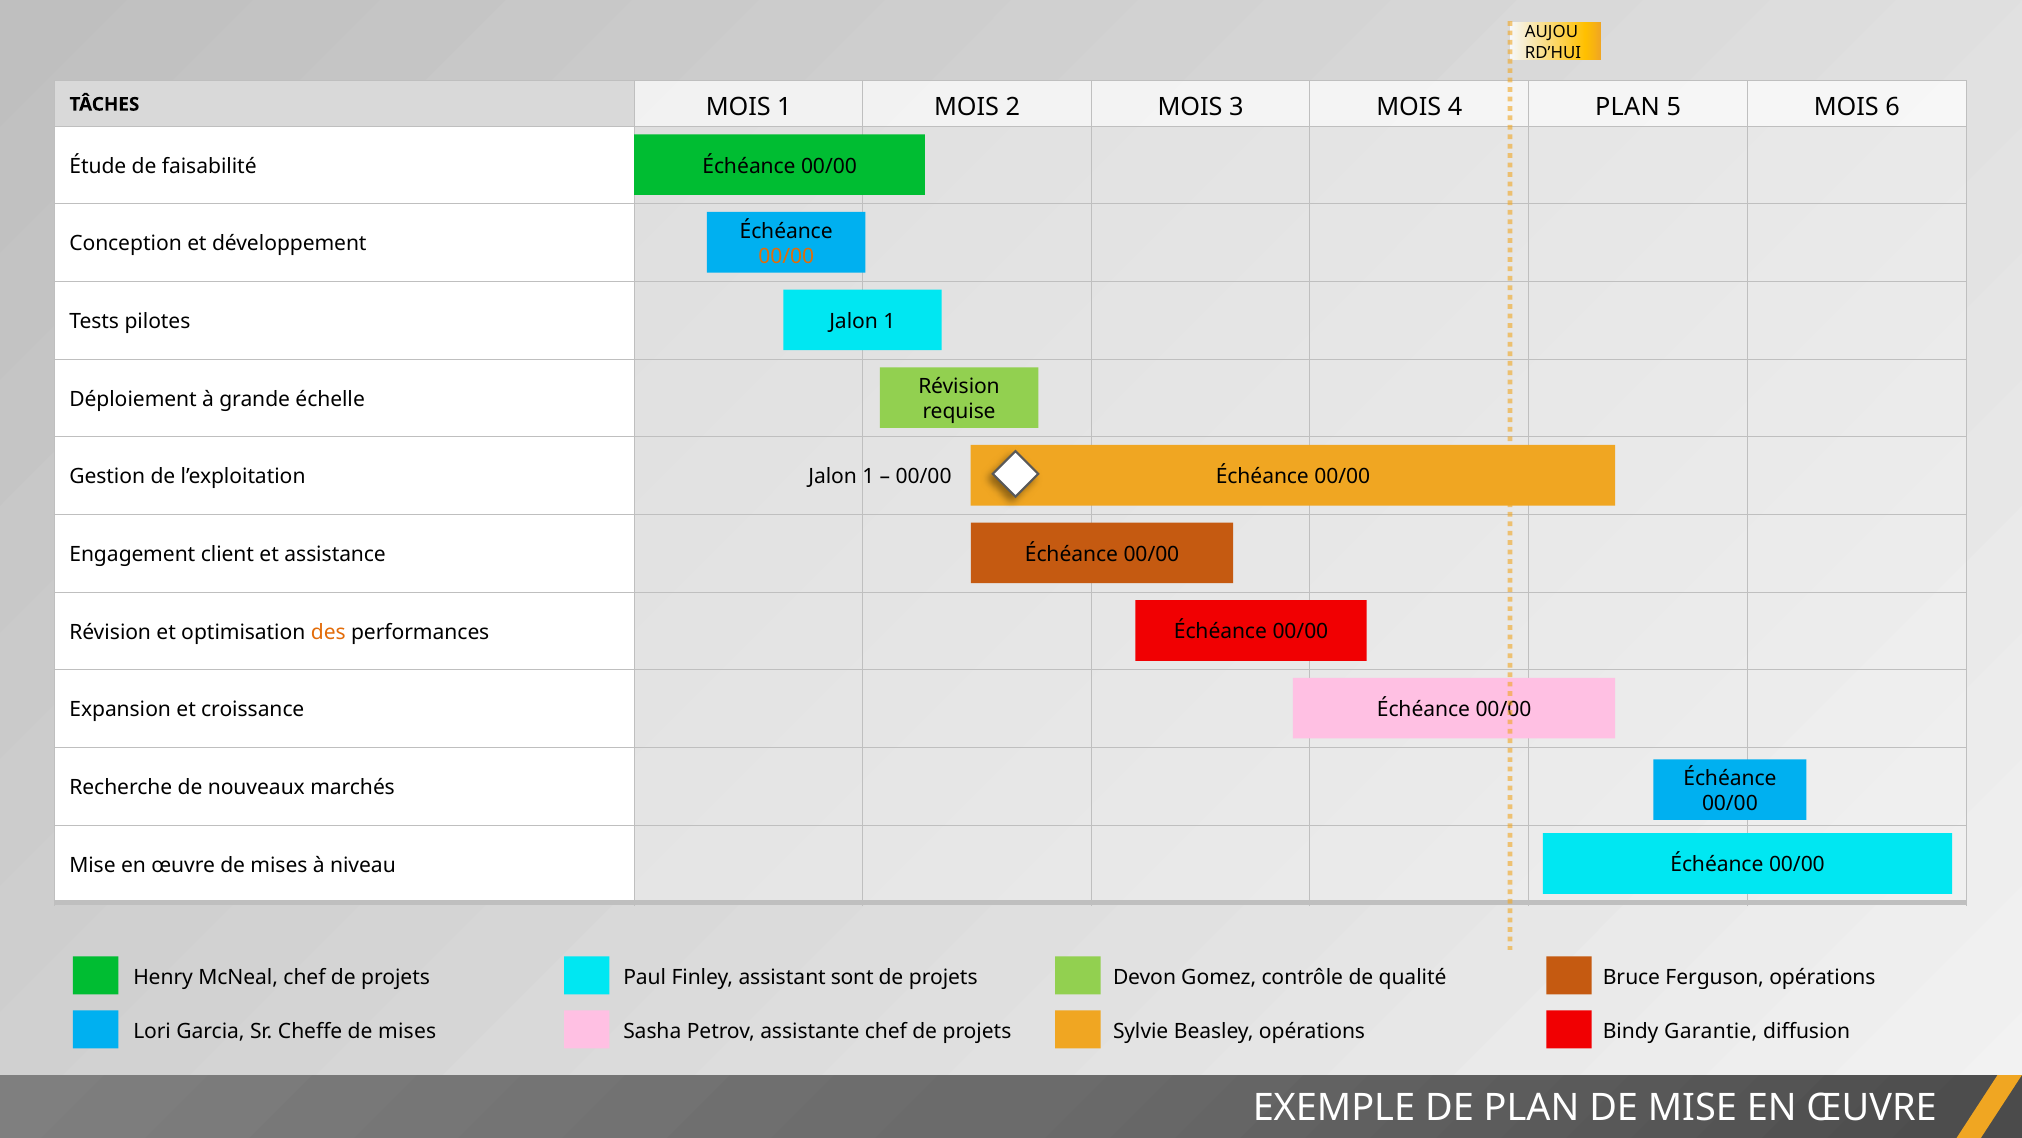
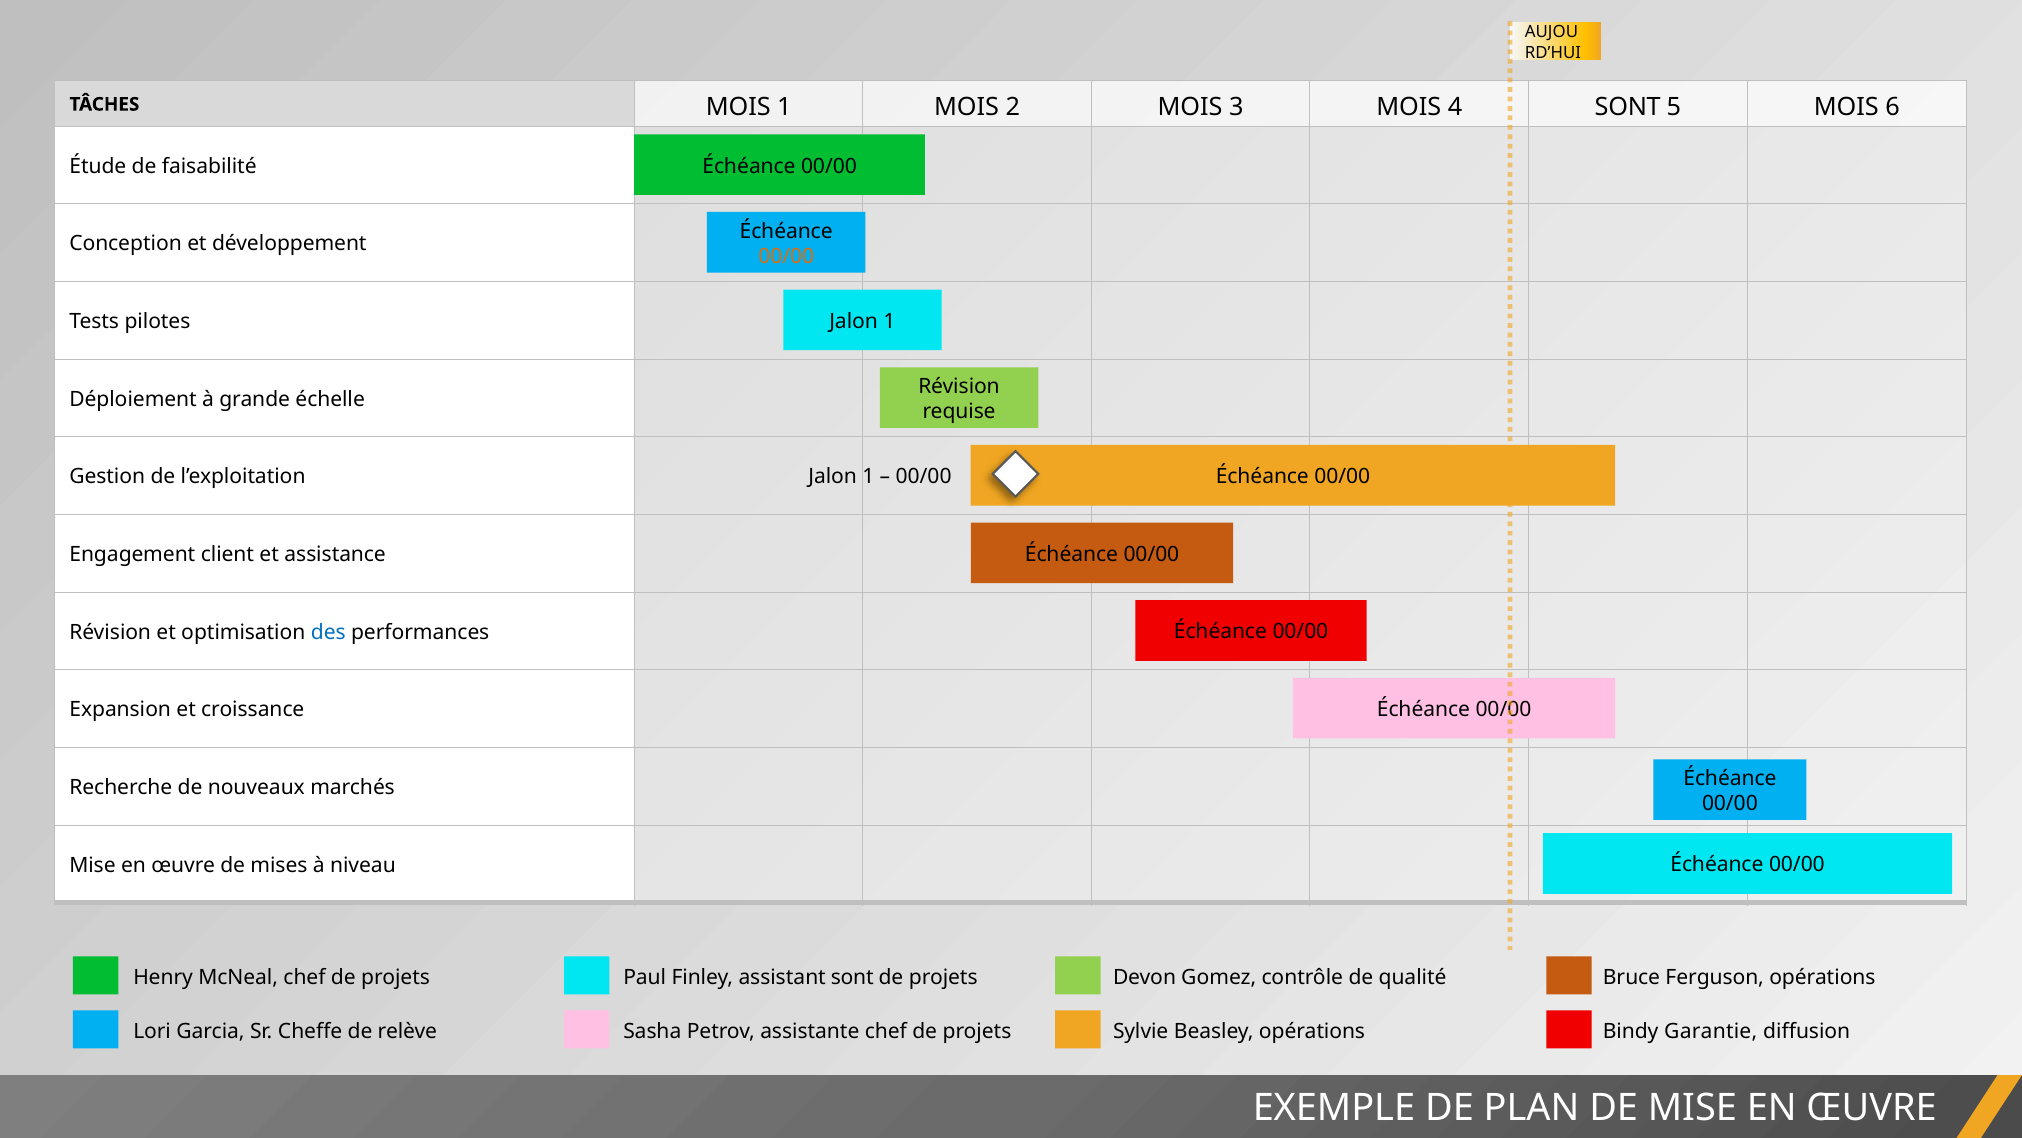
4 PLAN: PLAN -> SONT
des colour: orange -> blue
Cheffe de mises: mises -> relève
